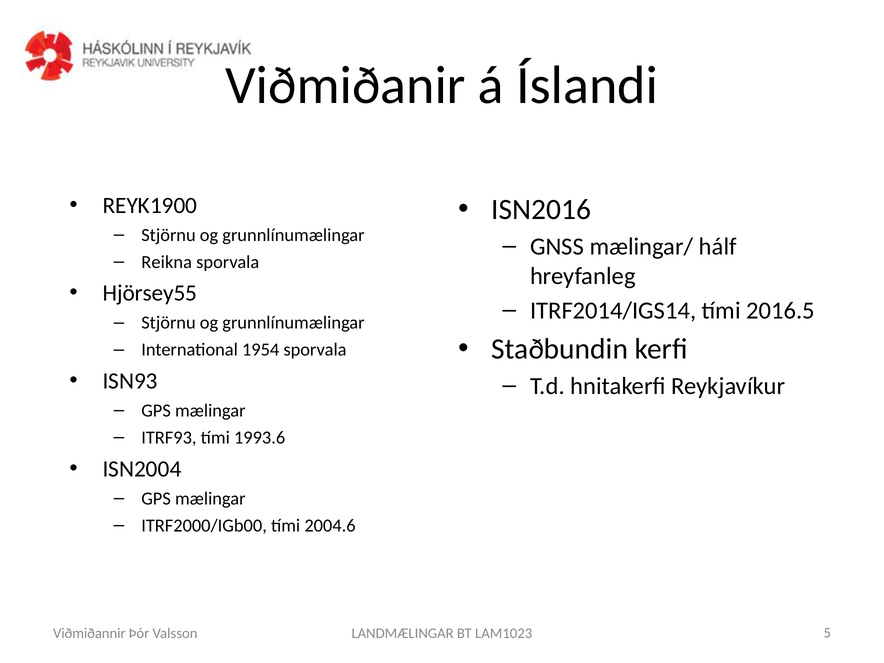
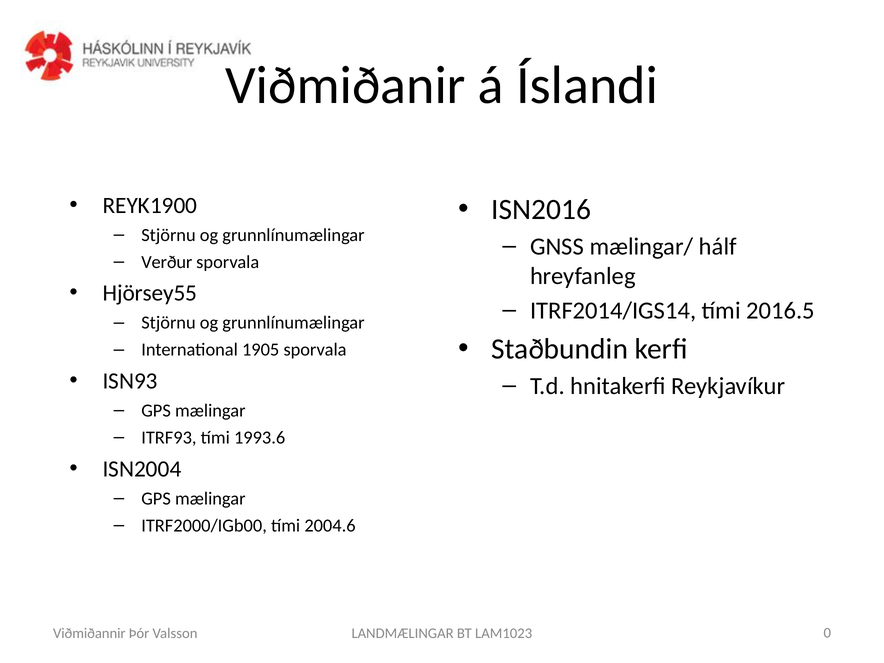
Reikna: Reikna -> Verður
1954: 1954 -> 1905
5: 5 -> 0
